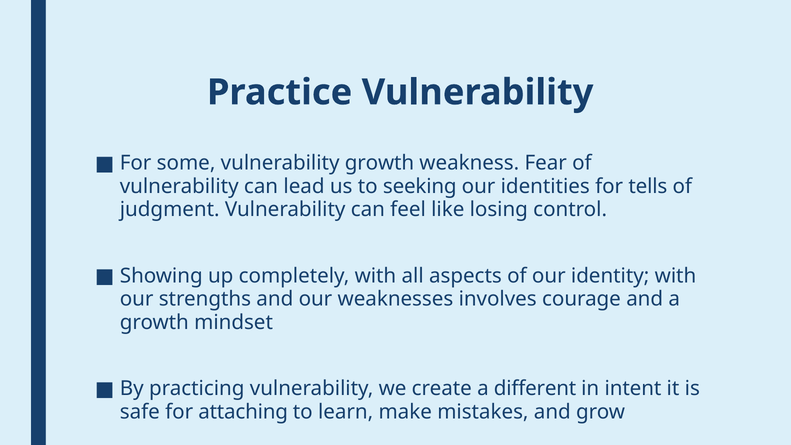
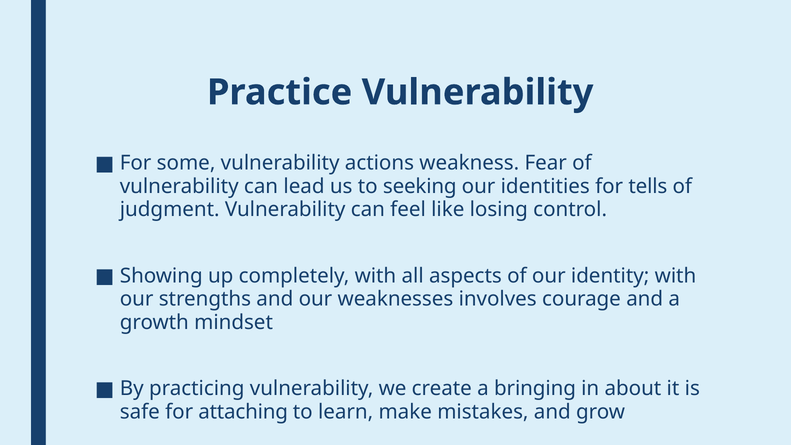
vulnerability growth: growth -> actions
different: different -> bringing
intent: intent -> about
